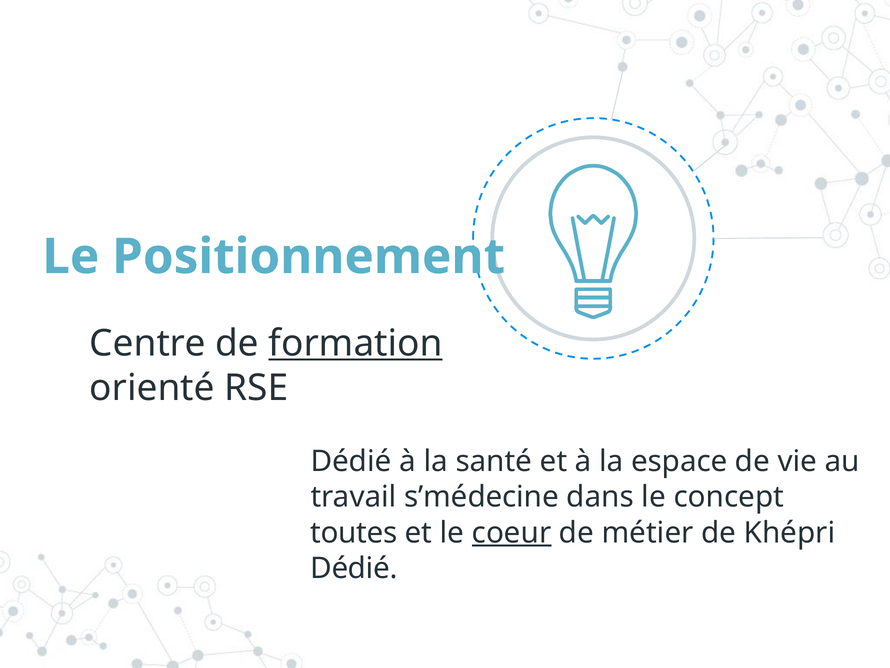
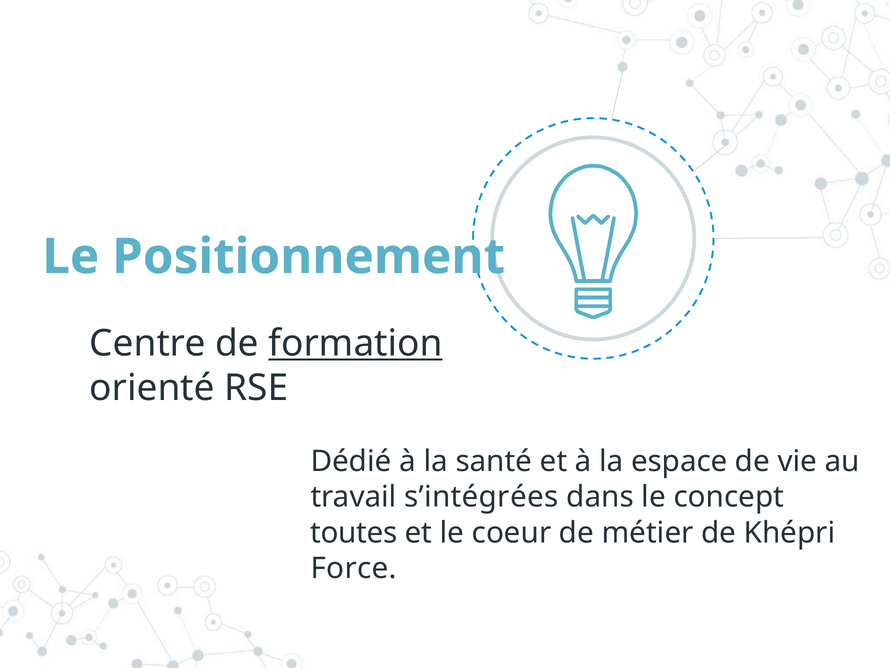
s’médecine: s’médecine -> s’intégrées
coeur underline: present -> none
Dédié at (354, 568): Dédié -> Force
